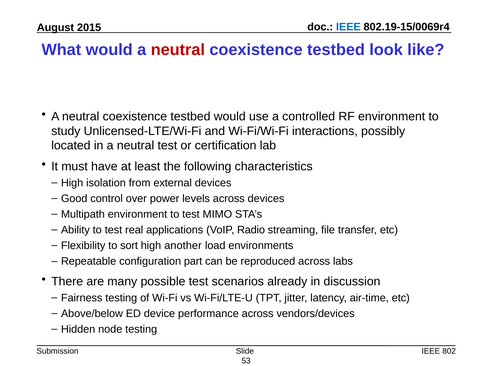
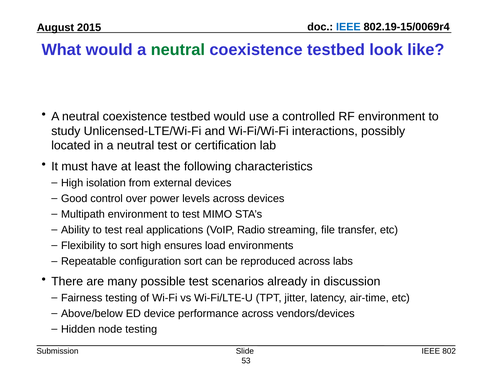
neutral at (178, 50) colour: red -> green
another: another -> ensures
configuration part: part -> sort
